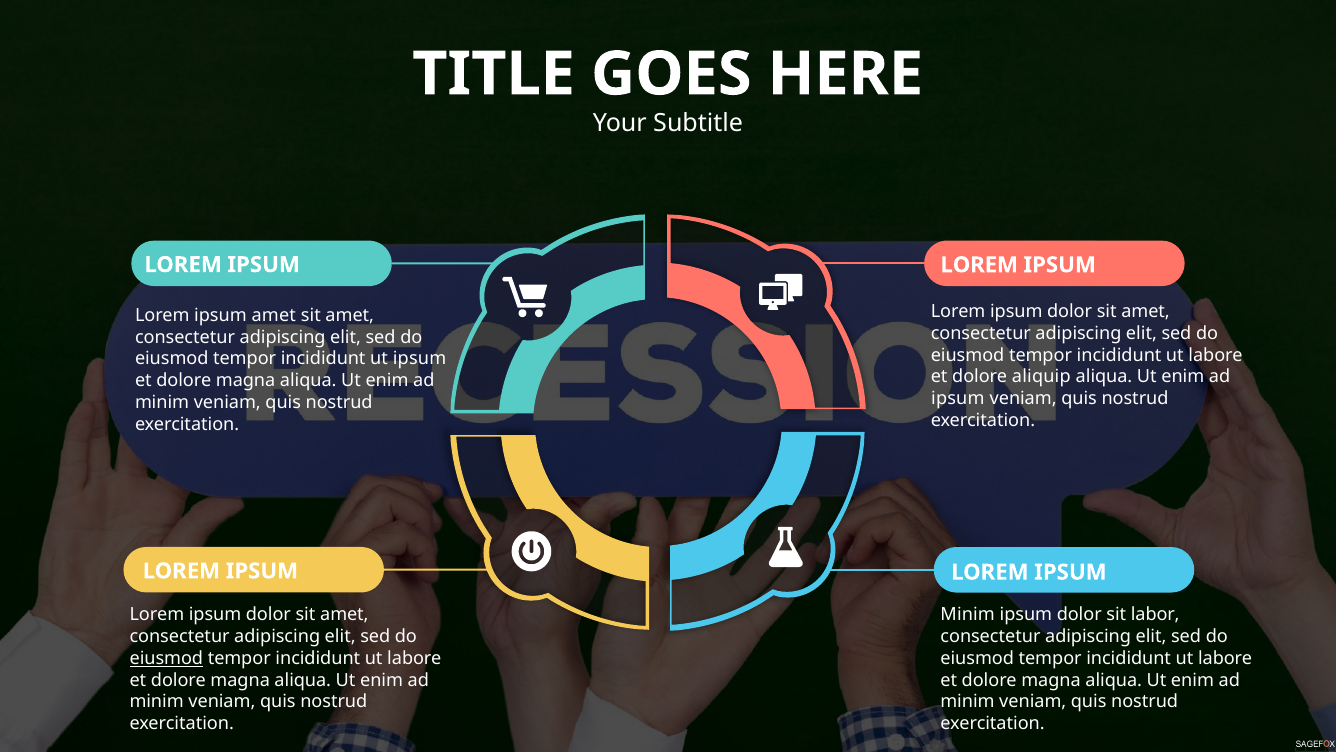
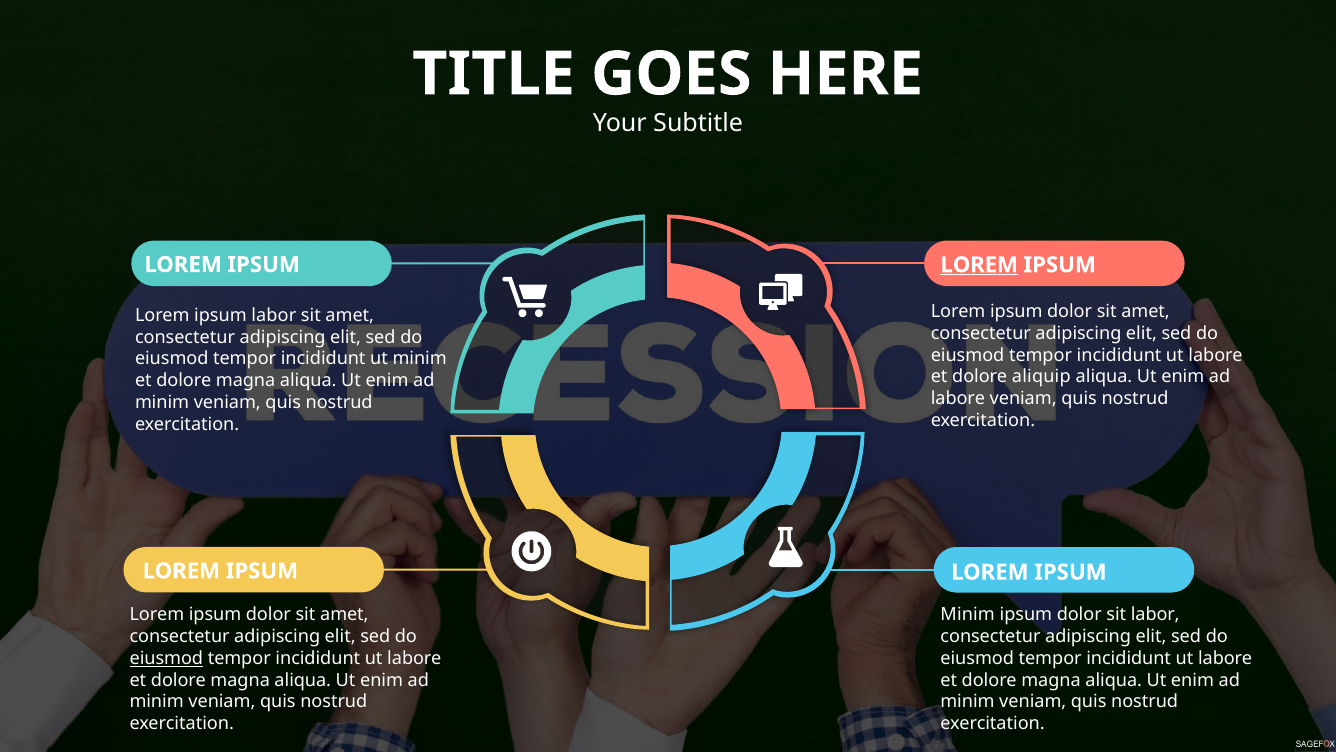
LOREM at (979, 265) underline: none -> present
ipsum amet: amet -> labor
ut ipsum: ipsum -> minim
ipsum at (958, 398): ipsum -> labore
